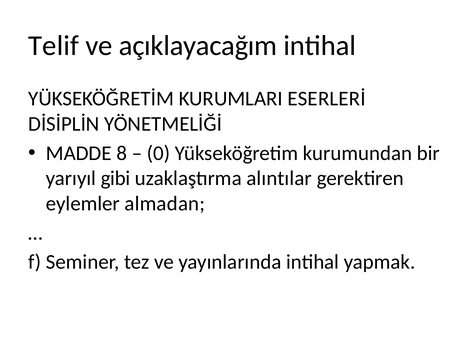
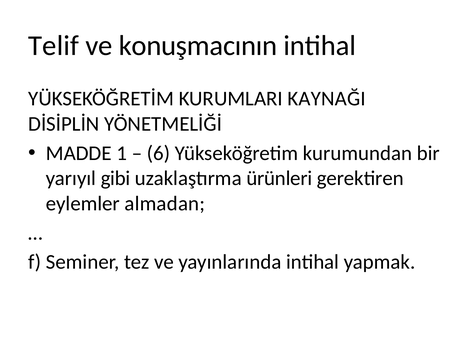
açıklayacağım: açıklayacağım -> konuşmacının
ESERLERİ: ESERLERİ -> KAYNAĞI
8: 8 -> 1
0: 0 -> 6
alıntılar: alıntılar -> ürünleri
